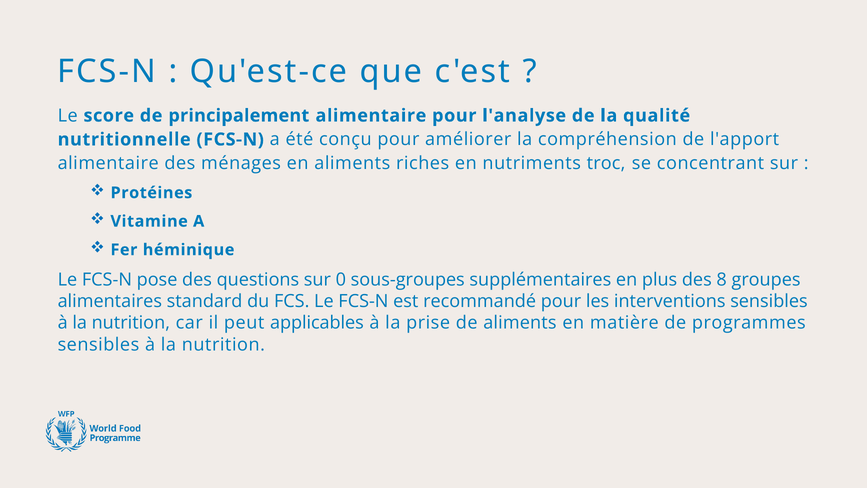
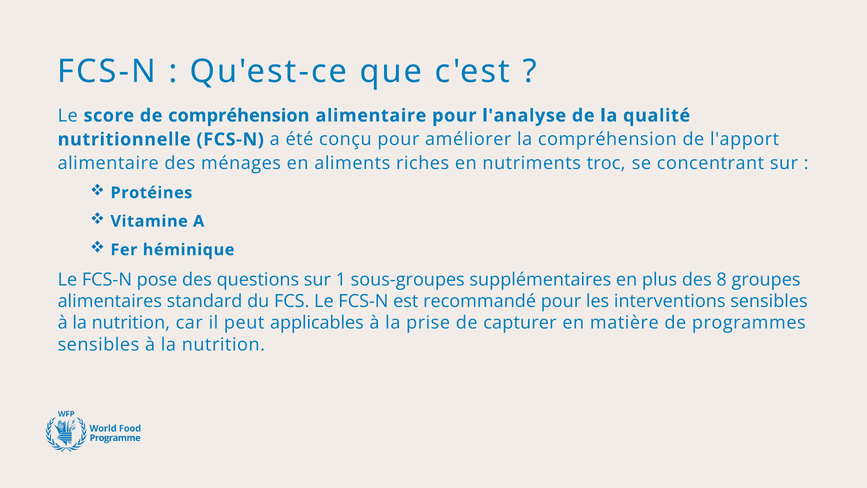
de principalement: principalement -> compréhension
0: 0 -> 1
de aliments: aliments -> capturer
